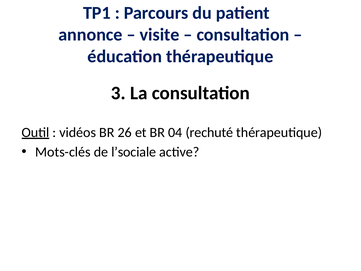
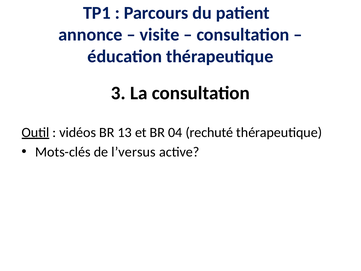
26: 26 -> 13
l’sociale: l’sociale -> l’versus
